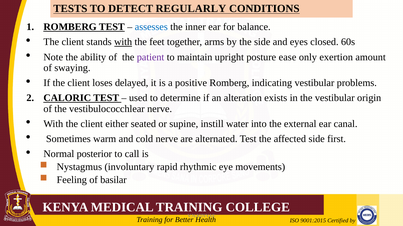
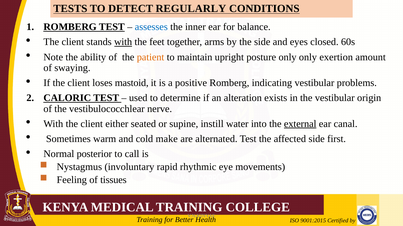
patient colour: purple -> orange
posture ease: ease -> only
delayed: delayed -> mastoid
external underline: none -> present
cold nerve: nerve -> make
basilar: basilar -> tissues
